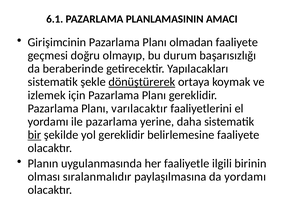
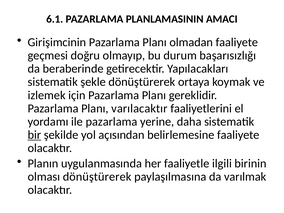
dönüştürerek at (142, 82) underline: present -> none
yol gereklidir: gereklidir -> açısından
olması sıralanmalıdır: sıralanmalıdır -> dönüştürerek
da yordamı: yordamı -> varılmak
